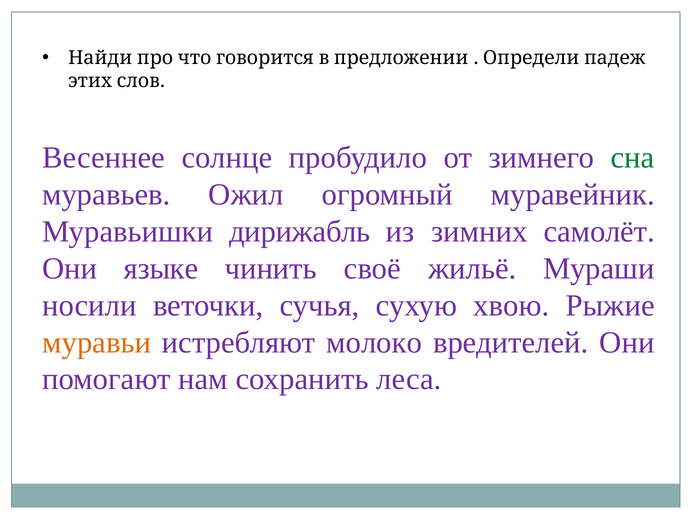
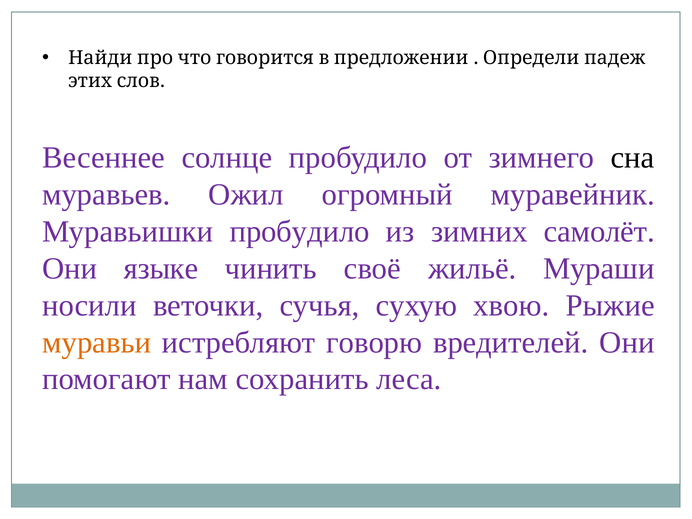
сна colour: green -> black
Муравьишки дирижабль: дирижабль -> пробудило
молоко: молоко -> говорю
